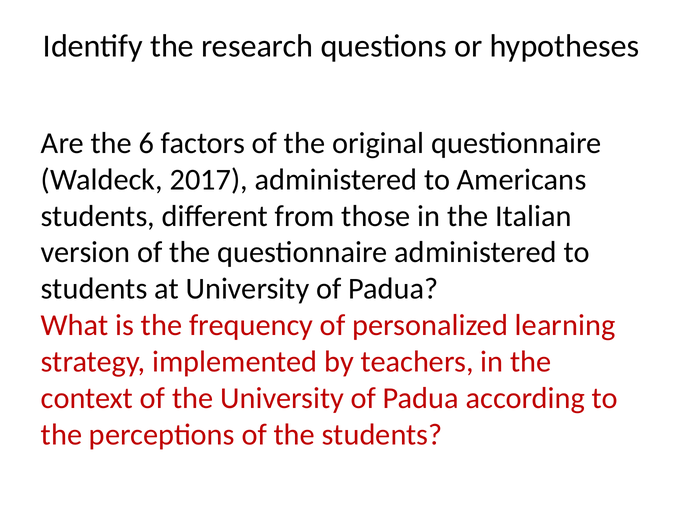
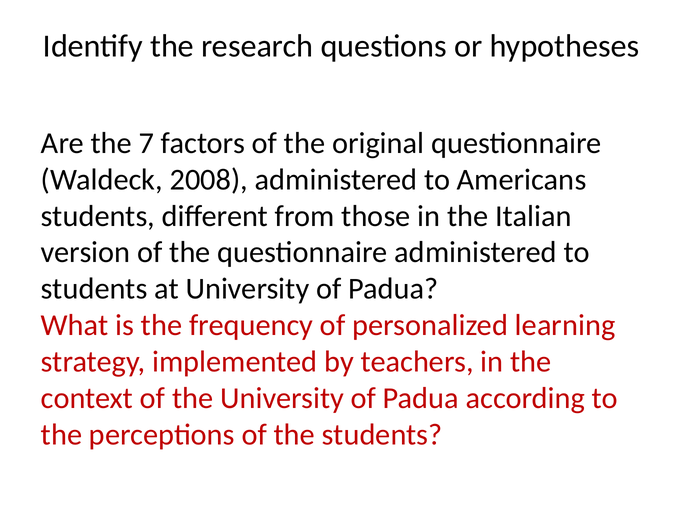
6: 6 -> 7
2017: 2017 -> 2008
